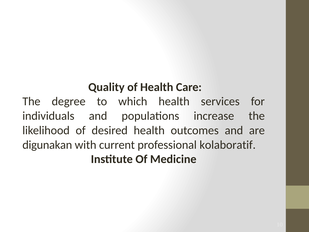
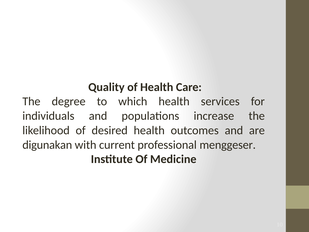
kolaboratif: kolaboratif -> menggeser
